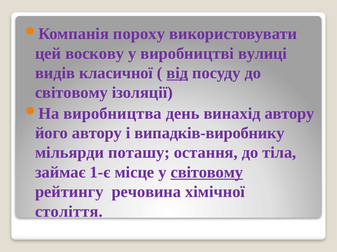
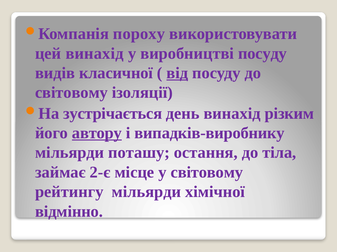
цей воскову: воскову -> винахід
виробництві вулиці: вулиці -> посуду
виробництва: виробництва -> зустрічається
винахід автору: автору -> різким
автору at (97, 133) underline: none -> present
1-є: 1-є -> 2-є
світовому at (207, 173) underline: present -> none
рейтингу речовина: речовина -> мільярди
століття: століття -> відмінно
